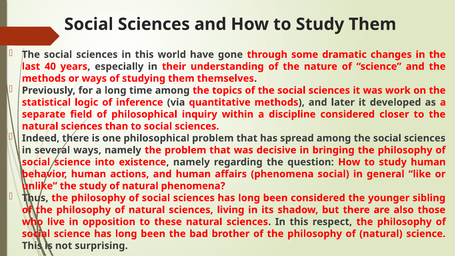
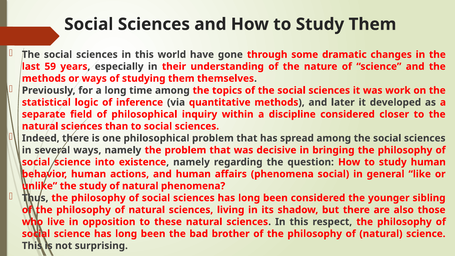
40: 40 -> 59
